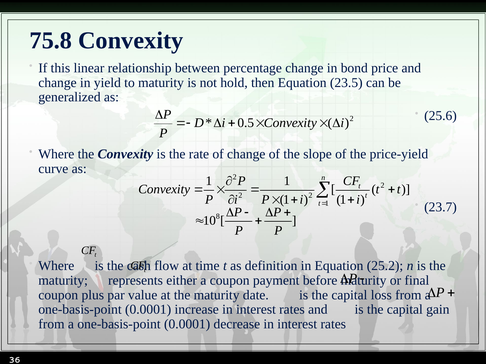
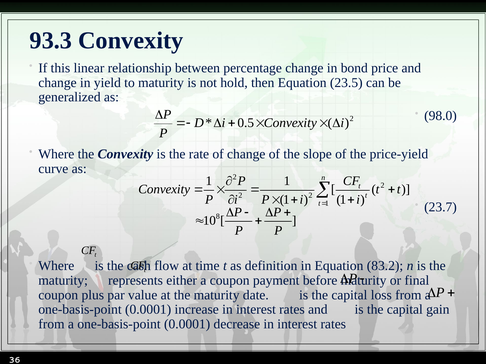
75.8: 75.8 -> 93.3
25.6: 25.6 -> 98.0
25.2: 25.2 -> 83.2
